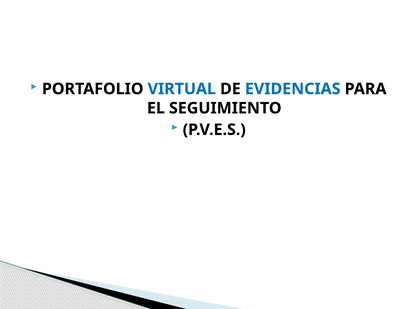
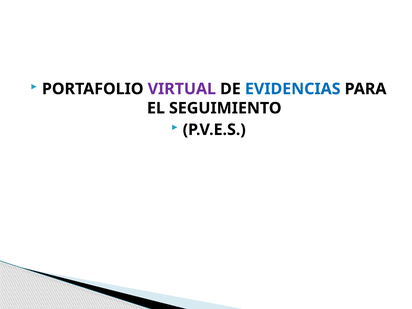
VIRTUAL colour: blue -> purple
